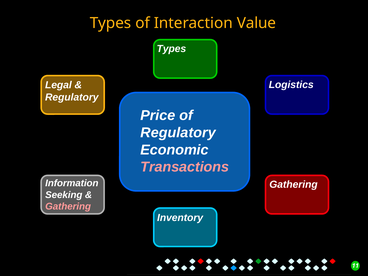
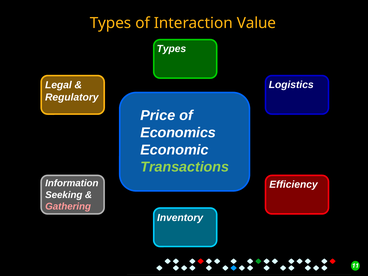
Regulatory at (178, 133): Regulatory -> Economics
Transactions colour: pink -> light green
Gathering at (294, 184): Gathering -> Efficiency
